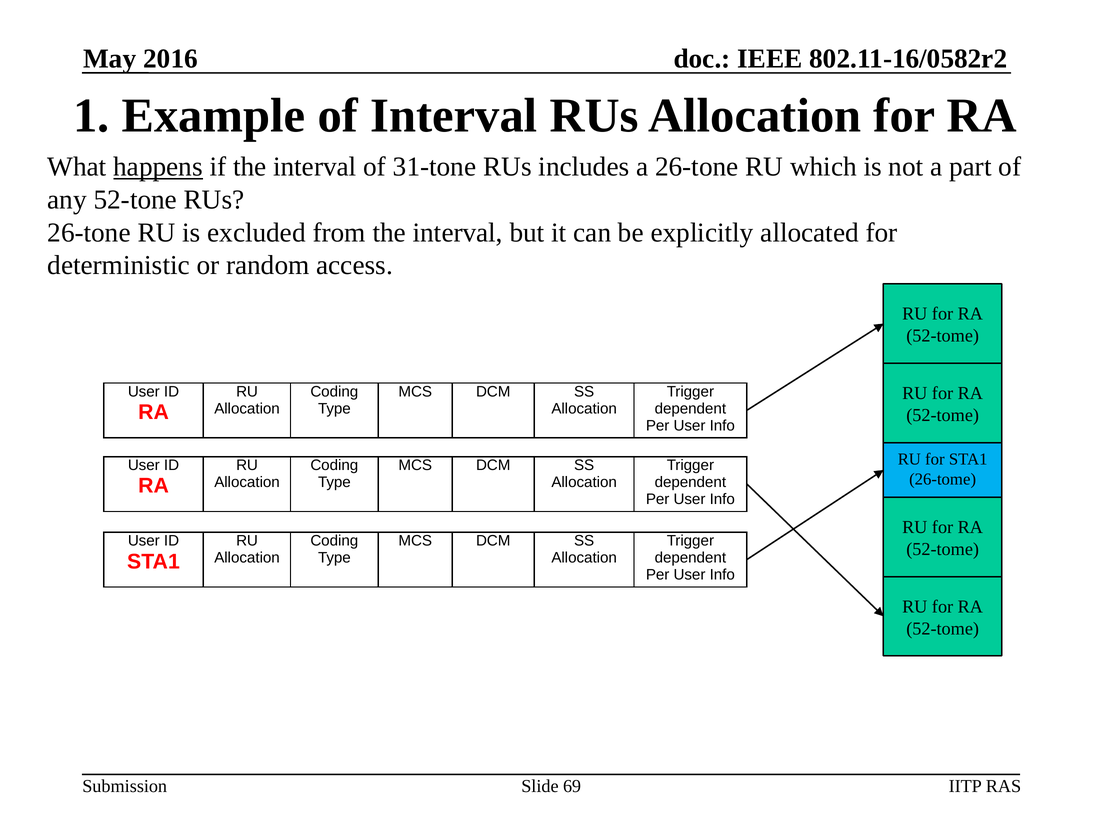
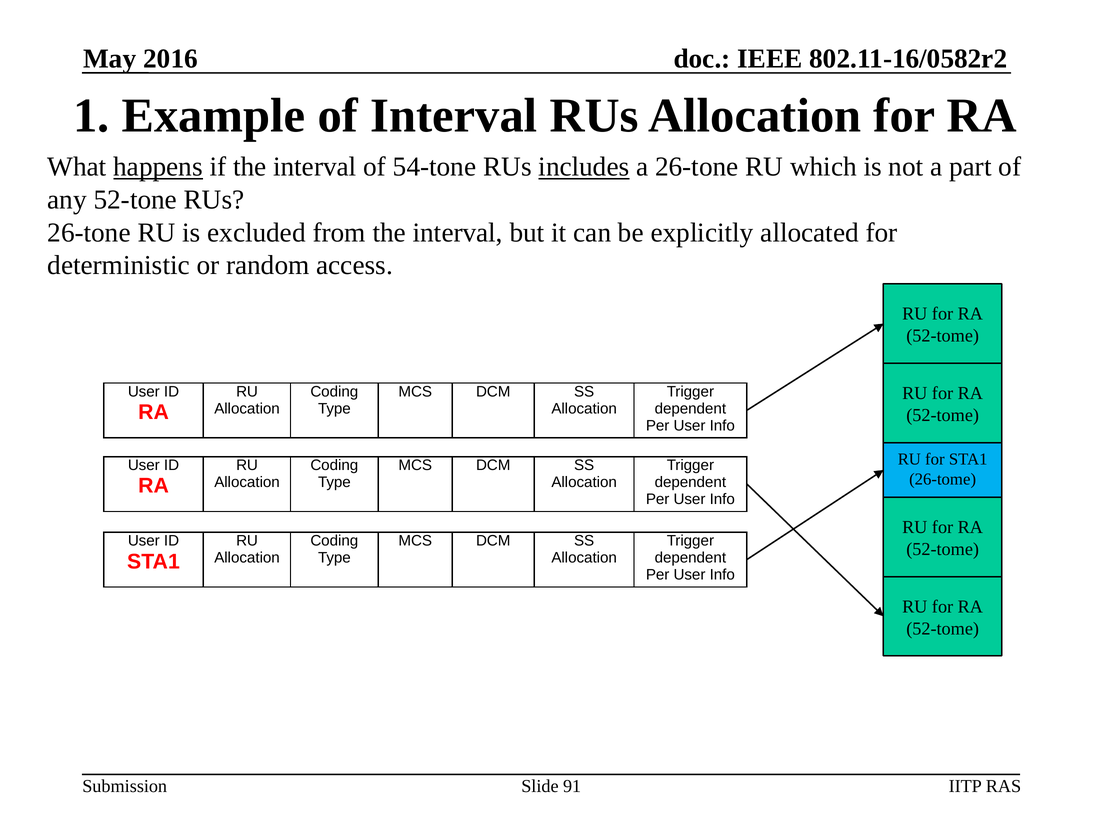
31-tone: 31-tone -> 54-tone
includes underline: none -> present
69: 69 -> 91
